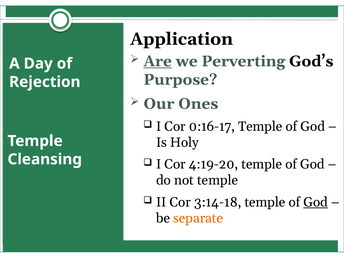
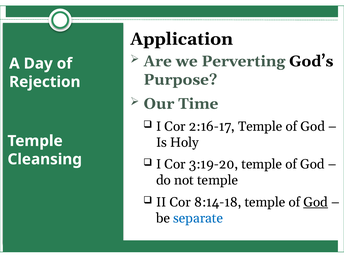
Are underline: present -> none
Ones: Ones -> Time
0:16-17: 0:16-17 -> 2:16-17
4:19-20: 4:19-20 -> 3:19-20
3:14-18: 3:14-18 -> 8:14-18
separate colour: orange -> blue
